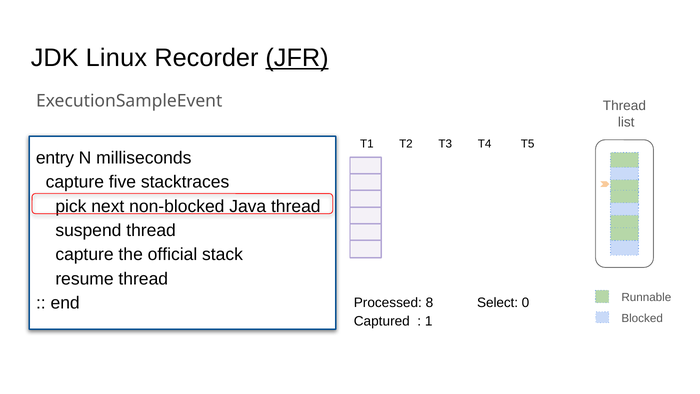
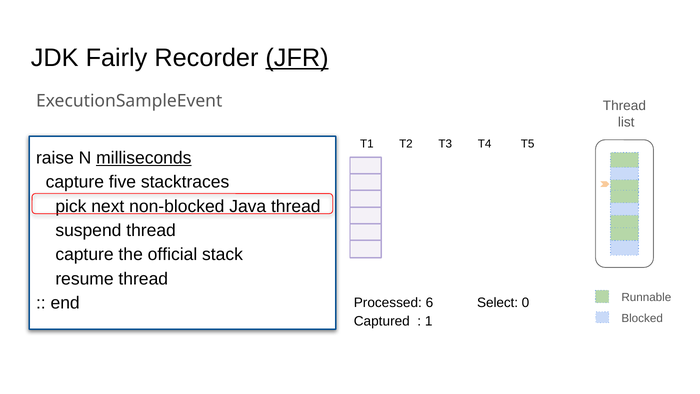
Linux: Linux -> Fairly
entry: entry -> raise
milliseconds underline: none -> present
8: 8 -> 6
